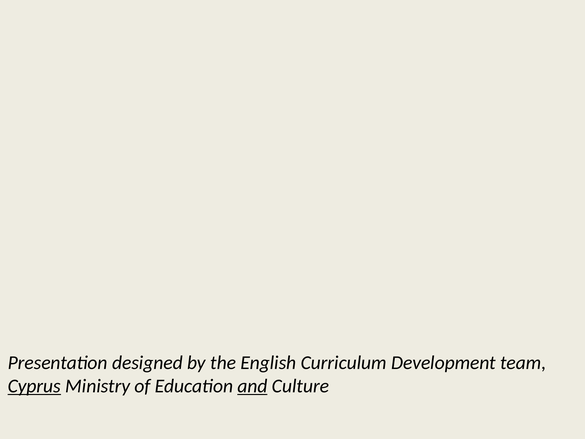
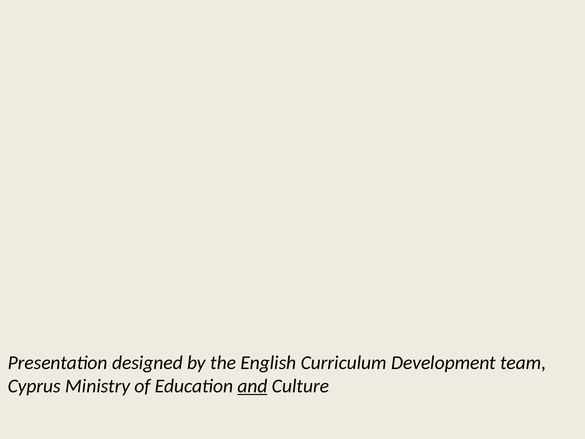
Cyprus underline: present -> none
